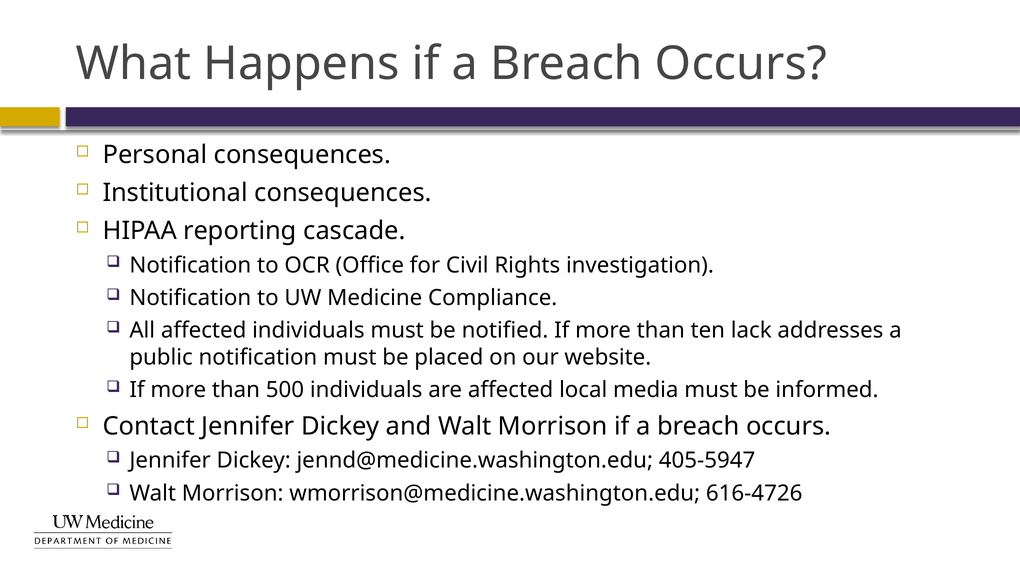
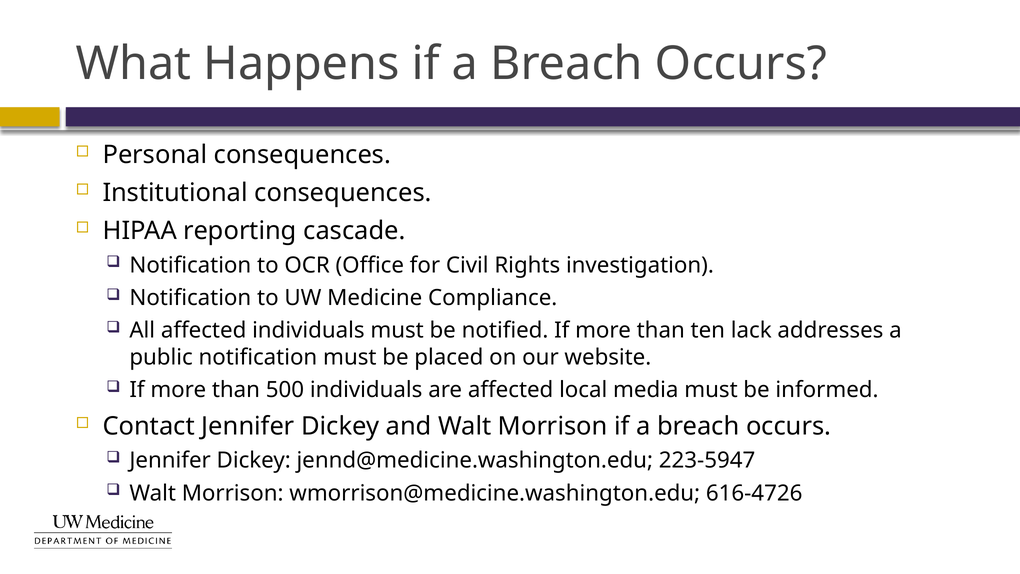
405-5947: 405-5947 -> 223-5947
